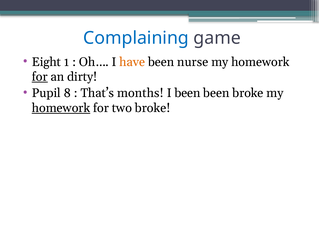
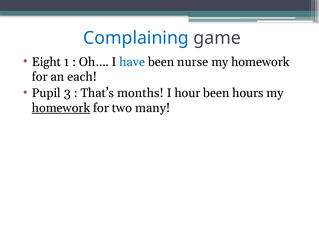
have colour: orange -> blue
for at (40, 77) underline: present -> none
dirty: dirty -> each
8: 8 -> 3
I been: been -> hour
been broke: broke -> hours
two broke: broke -> many
